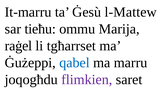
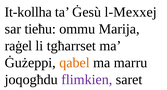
It-marru: It-marru -> It-kollha
l-Mattew: l-Mattew -> l-Mexxej
qabel colour: blue -> orange
